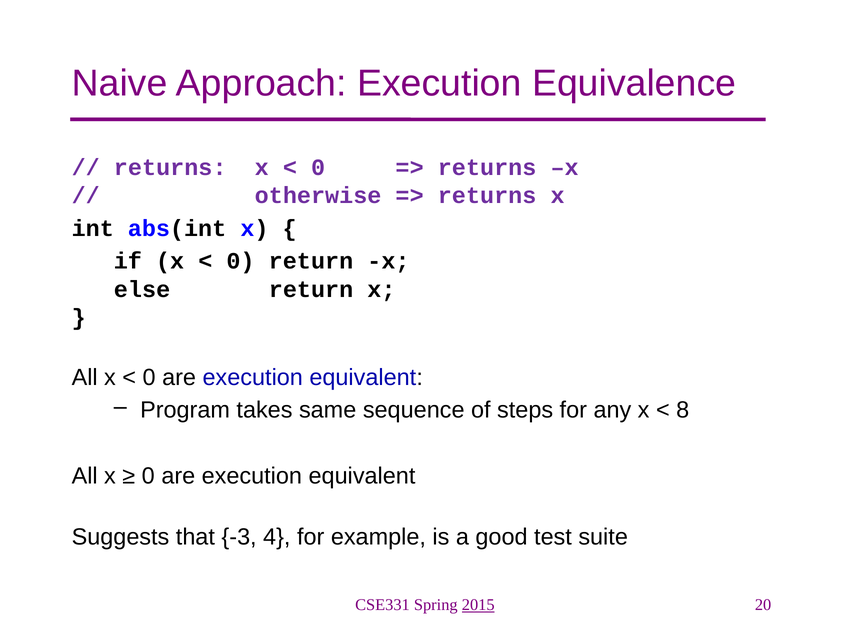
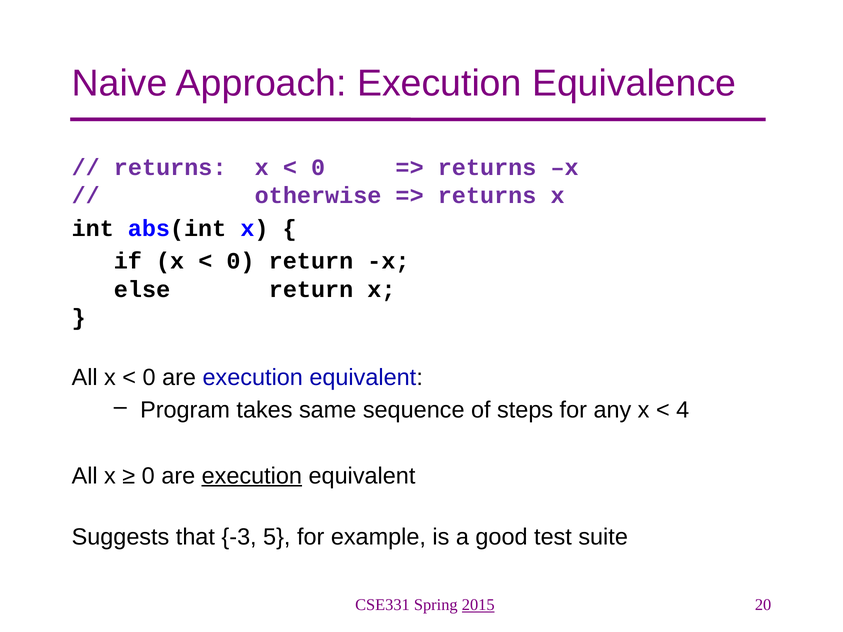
8: 8 -> 4
execution at (252, 476) underline: none -> present
4: 4 -> 5
